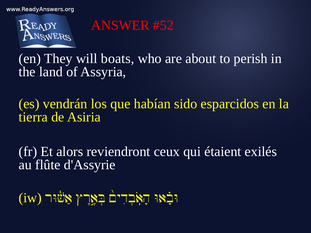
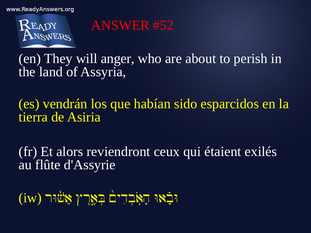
boats: boats -> anger
